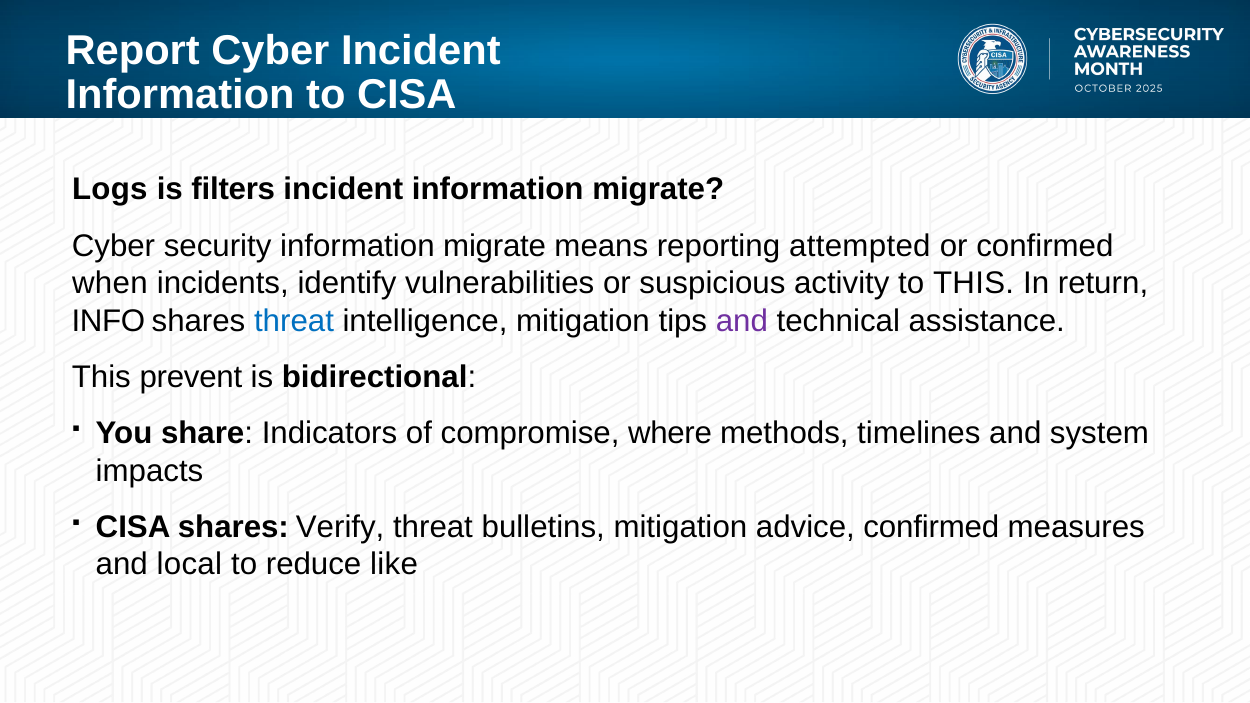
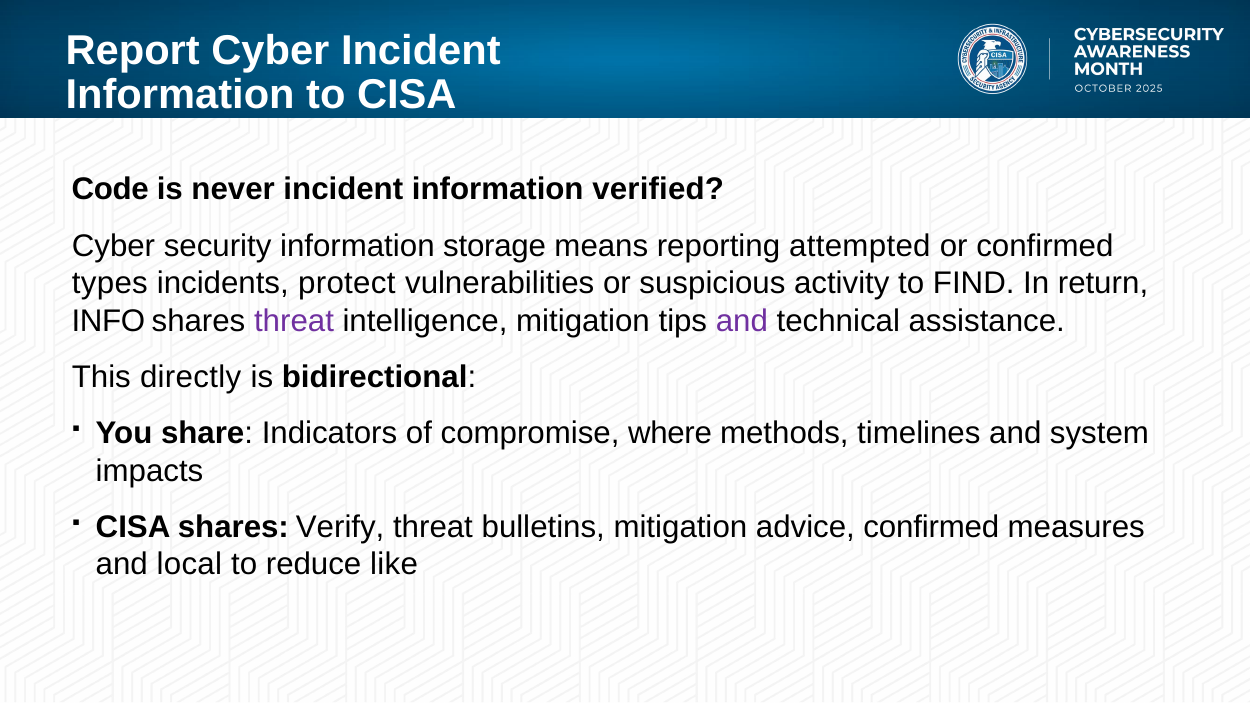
Logs: Logs -> Code
filters: filters -> never
incident information migrate: migrate -> verified
migrate at (495, 246): migrate -> storage
when: when -> types
identify: identify -> protect
to THIS: THIS -> FIND
threat at (294, 321) colour: blue -> purple
prevent: prevent -> directly
